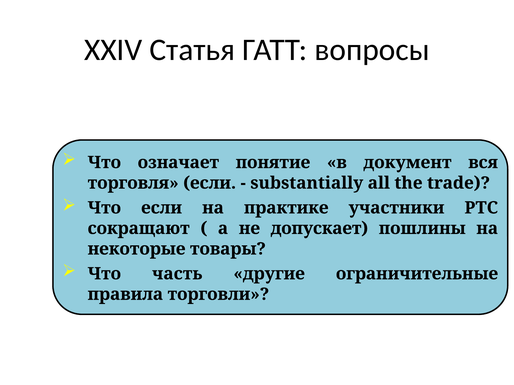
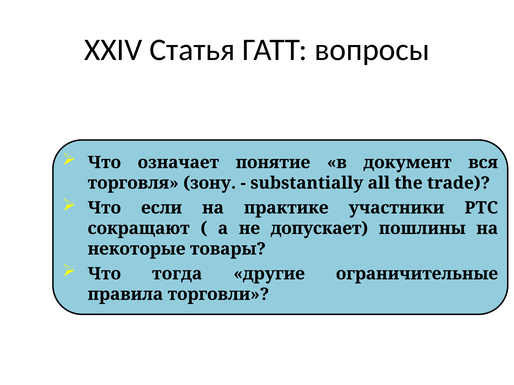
торговля если: если -> зону
часть: часть -> тогда
